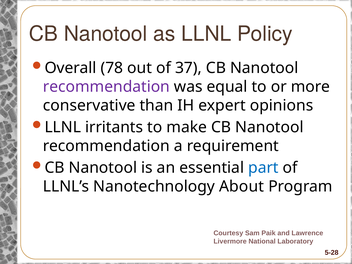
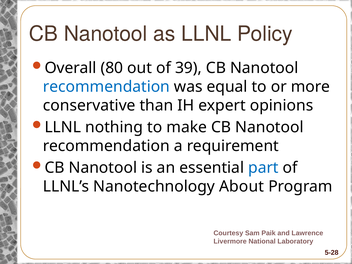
78: 78 -> 80
37: 37 -> 39
recommendation at (106, 87) colour: purple -> blue
irritants: irritants -> nothing
